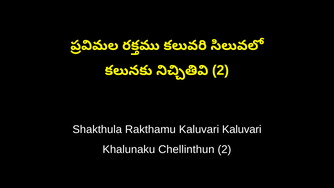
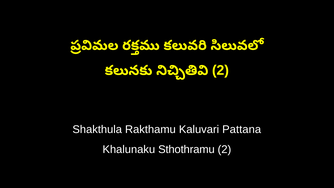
Kaluvari Kaluvari: Kaluvari -> Pattana
Chellinthun: Chellinthun -> Sthothramu
